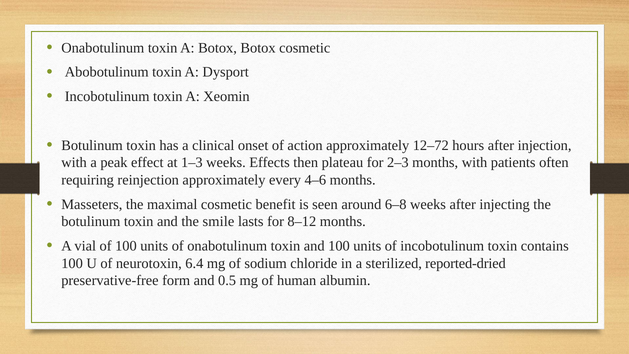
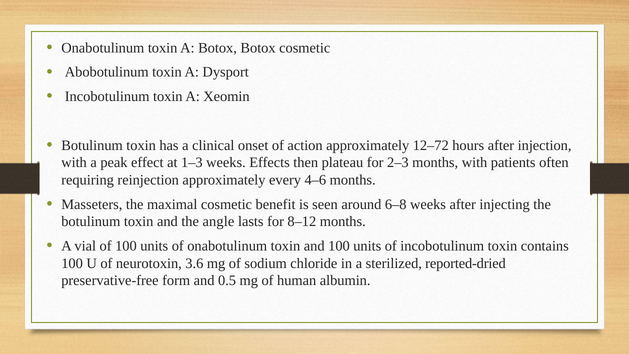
smile: smile -> angle
6.4: 6.4 -> 3.6
